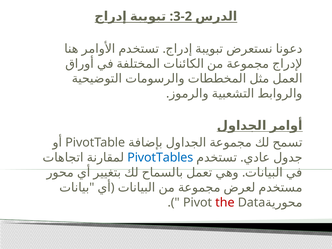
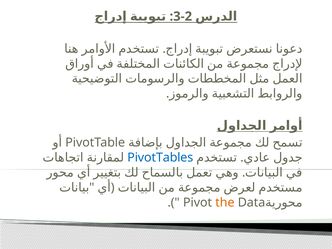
the colour: red -> orange
